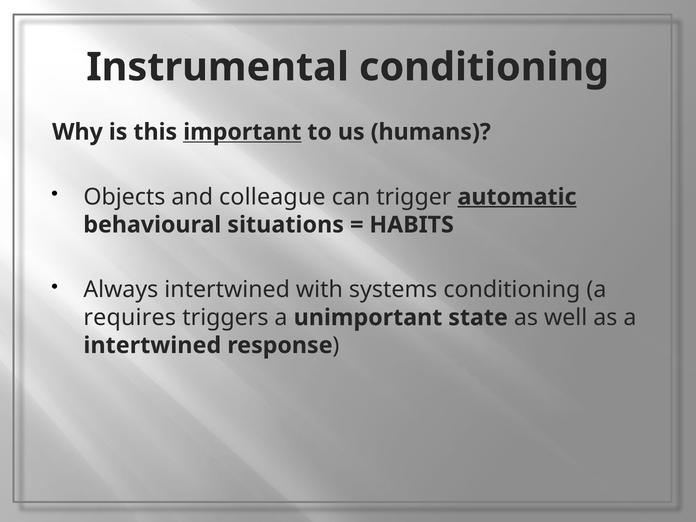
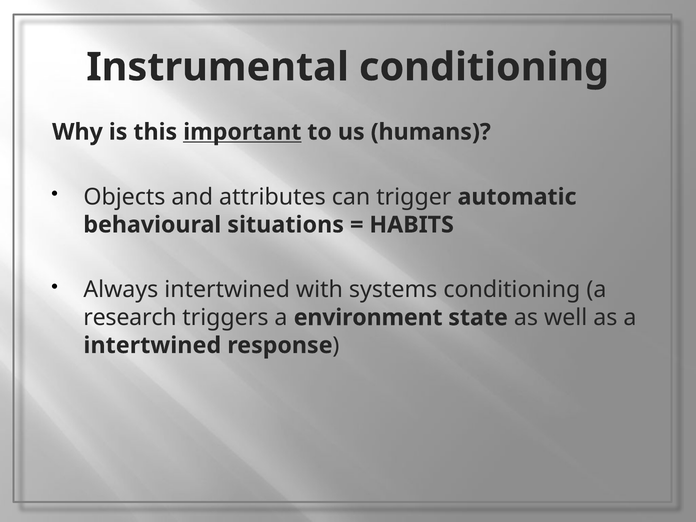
colleague: colleague -> attributes
automatic underline: present -> none
requires: requires -> research
unimportant: unimportant -> environment
